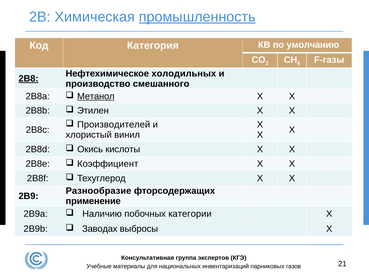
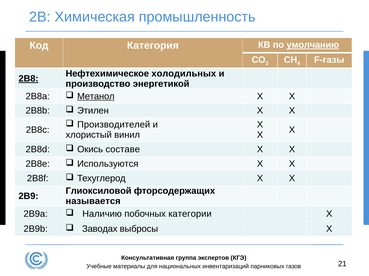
промышленность underline: present -> none
умолчанию underline: none -> present
смешанного: смешанного -> энергетикой
кислоты: кислоты -> составе
Коэффициент: Коэффициент -> Используются
Разнообразие: Разнообразие -> Глиоксиловой
применение: применение -> называется
